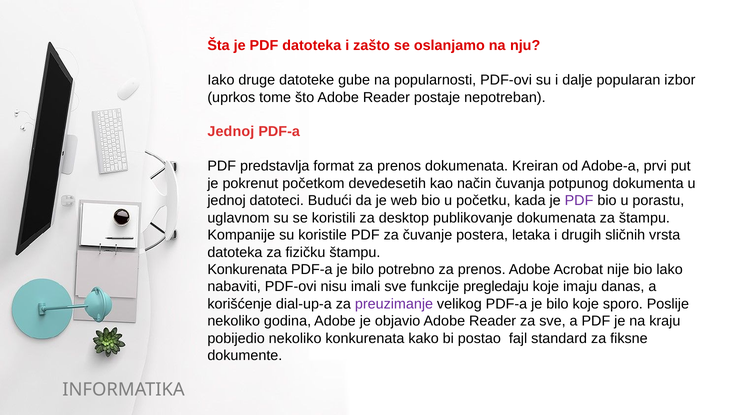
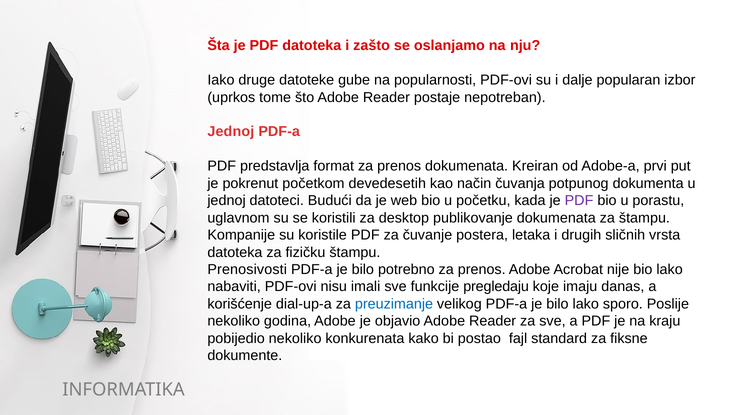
Konkurenata at (247, 269): Konkurenata -> Prenosivosti
preuzimanje colour: purple -> blue
bilo koje: koje -> lako
